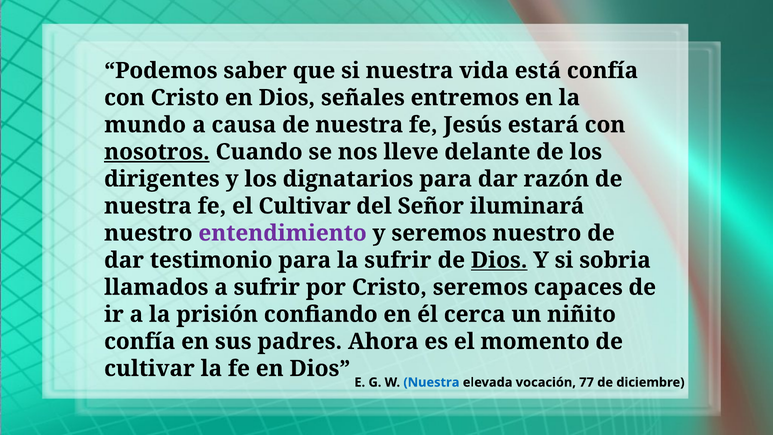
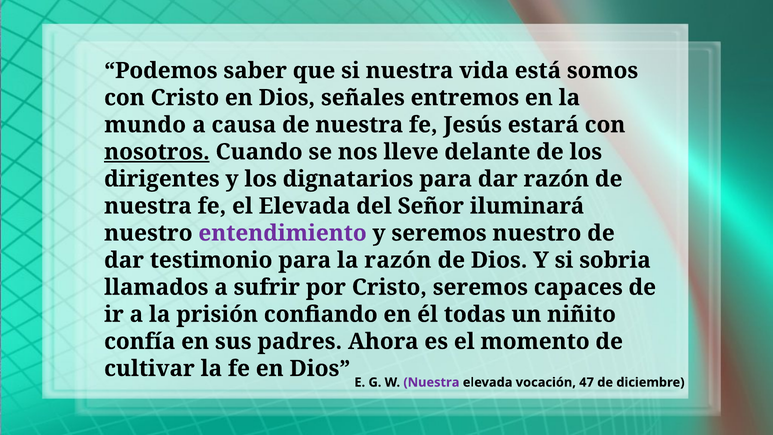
está confía: confía -> somos
el Cultivar: Cultivar -> Elevada
la sufrir: sufrir -> razón
Dios at (499, 260) underline: present -> none
cerca: cerca -> todas
Nuestra at (431, 382) colour: blue -> purple
77: 77 -> 47
